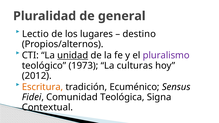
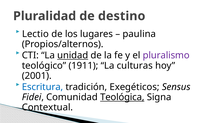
general: general -> destino
destino: destino -> paulina
1973: 1973 -> 1911
2012: 2012 -> 2001
Escritura colour: orange -> blue
Ecuménico: Ecuménico -> Exegéticos
Teológica underline: none -> present
